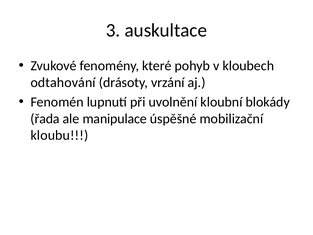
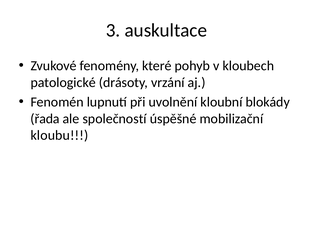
odtahování: odtahování -> patologické
manipulace: manipulace -> společností
